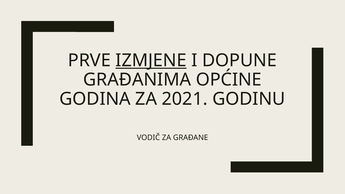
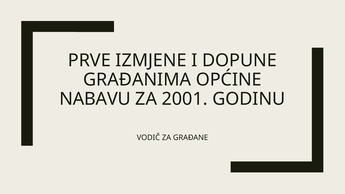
IZMJENE underline: present -> none
GODINA: GODINA -> NABAVU
2021: 2021 -> 2001
